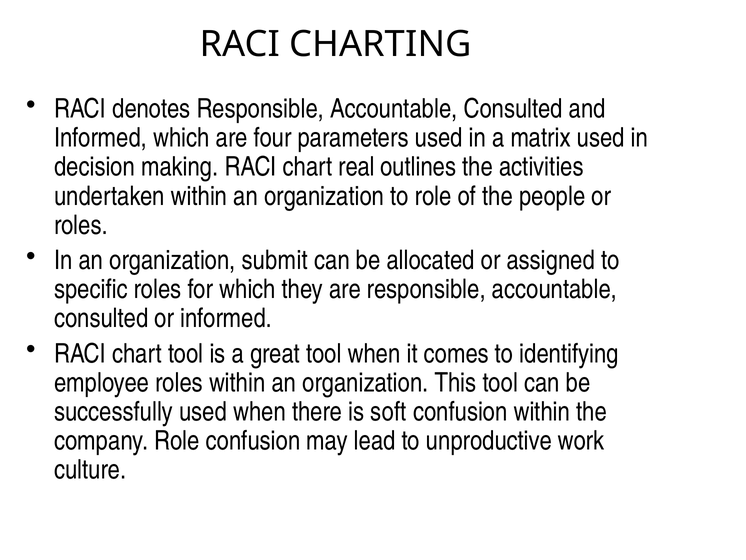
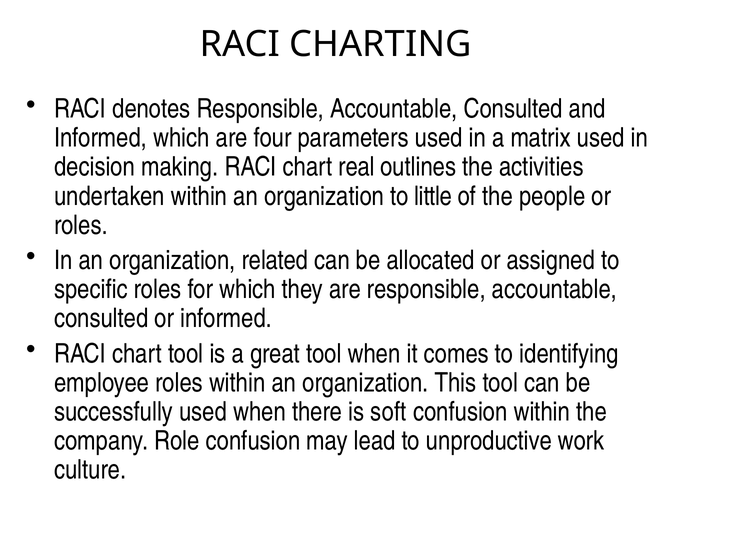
to role: role -> little
submit: submit -> related
